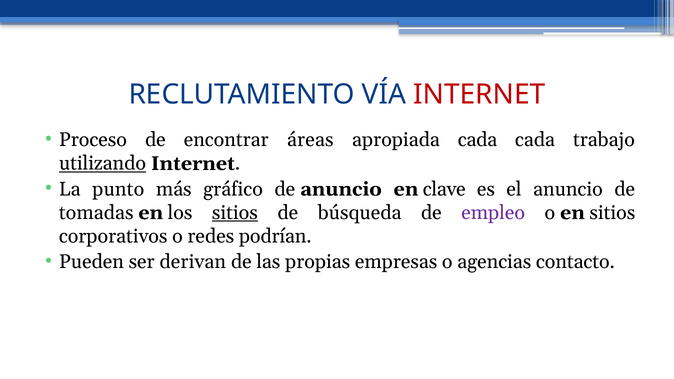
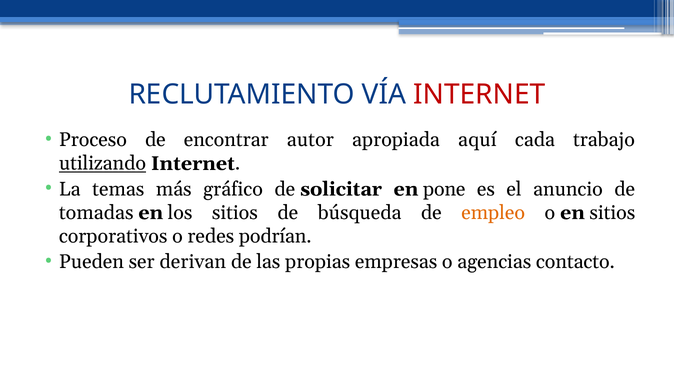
áreas: áreas -> autor
apropiada cada: cada -> aquí
punto: punto -> temas
de anuncio: anuncio -> solicitar
clave: clave -> pone
sitios at (235, 213) underline: present -> none
empleo colour: purple -> orange
